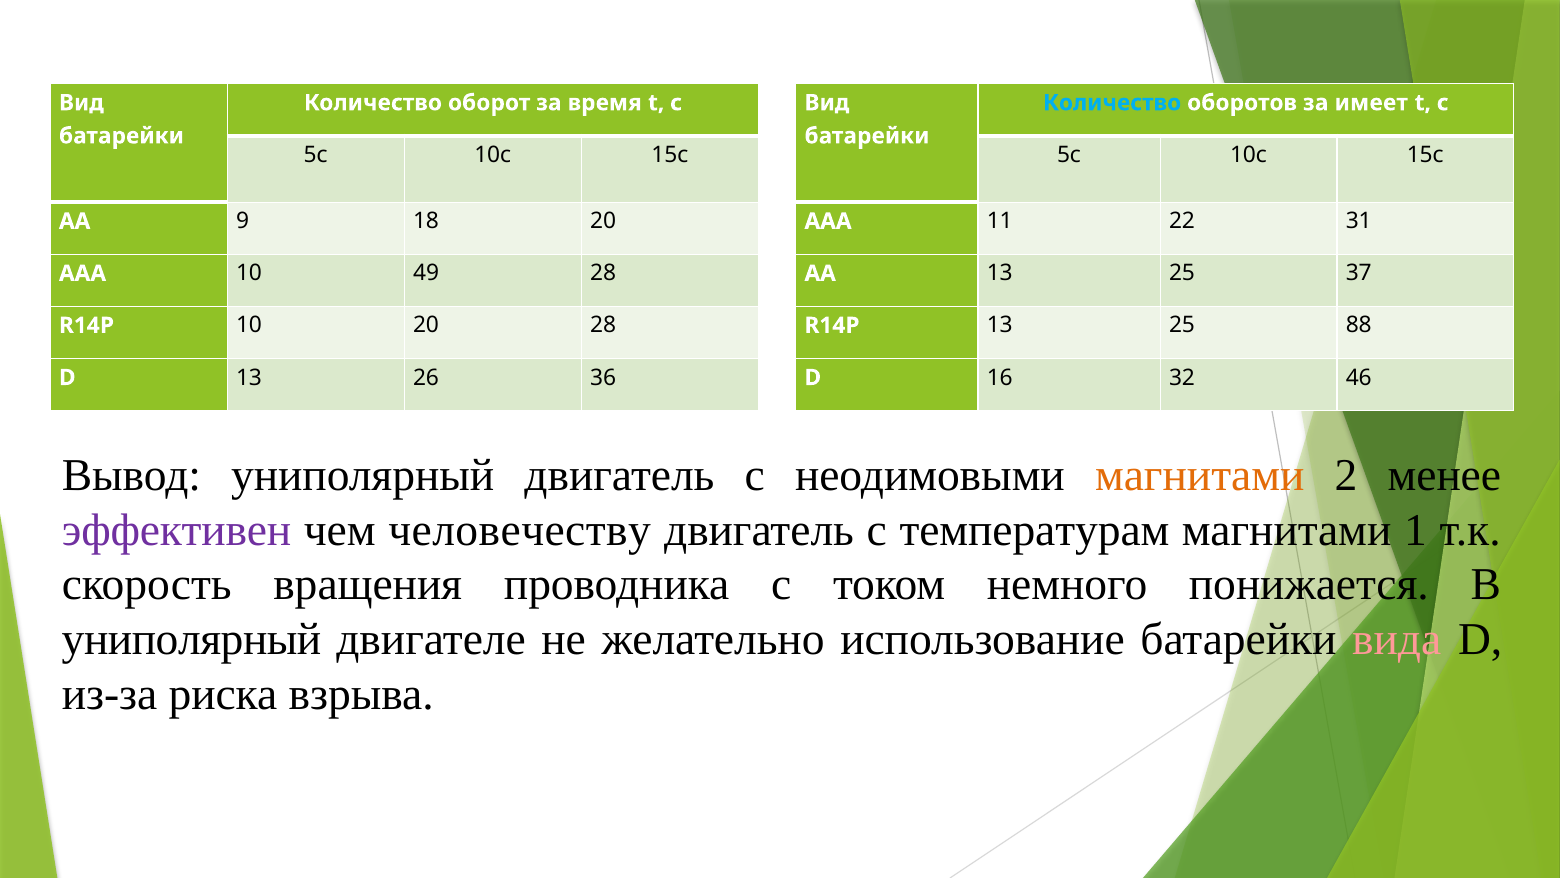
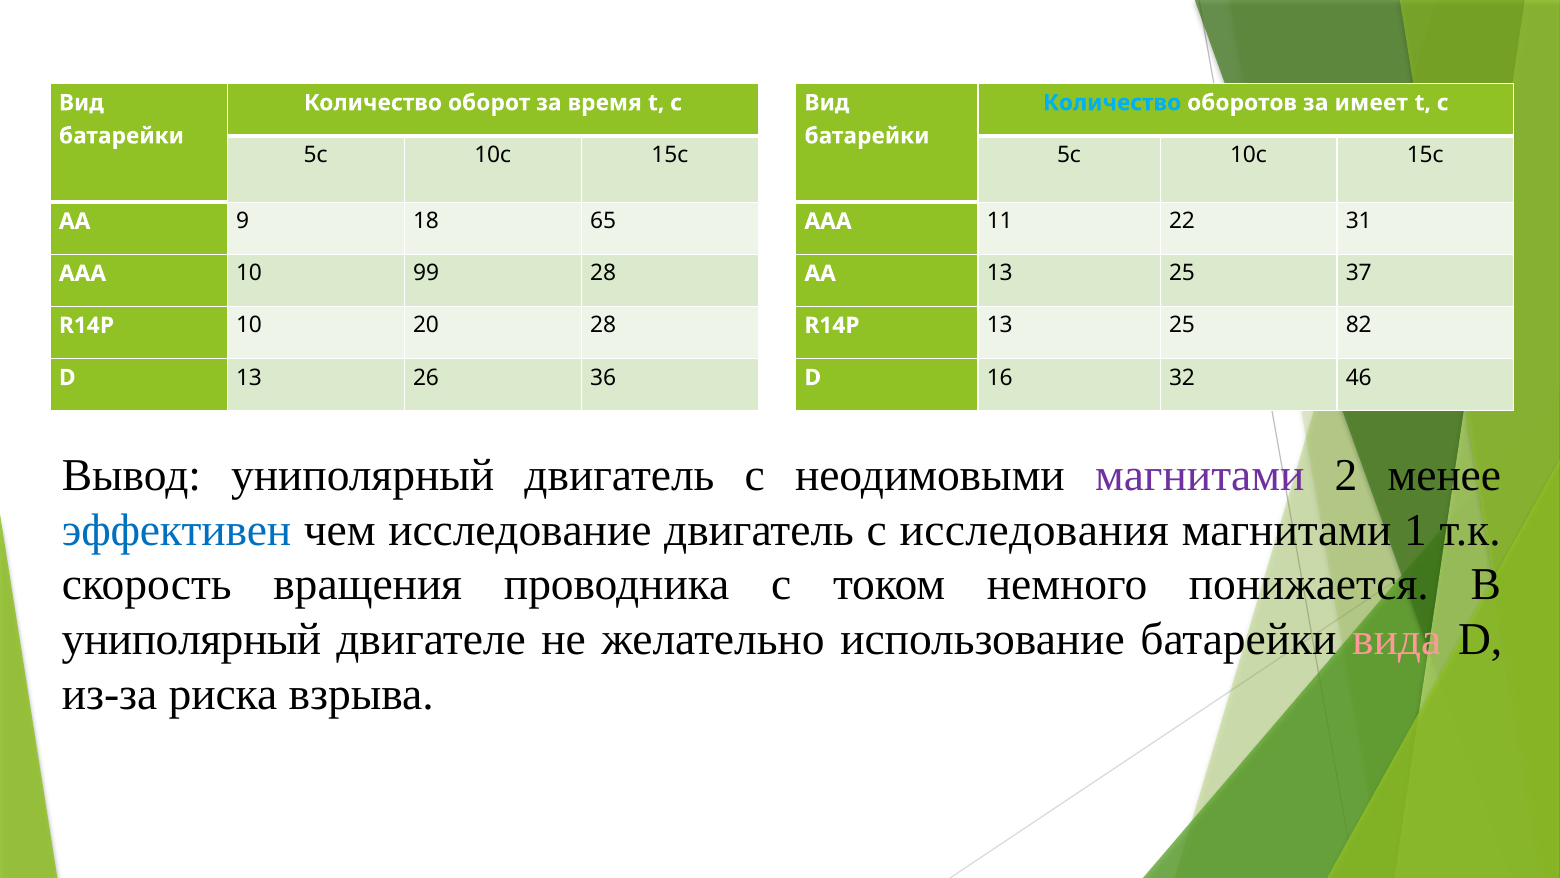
18 20: 20 -> 65
49: 49 -> 99
88: 88 -> 82
магнитами at (1200, 475) colour: orange -> purple
эффективен colour: purple -> blue
человечеству: человечеству -> исследование
температурам: температурам -> исследования
